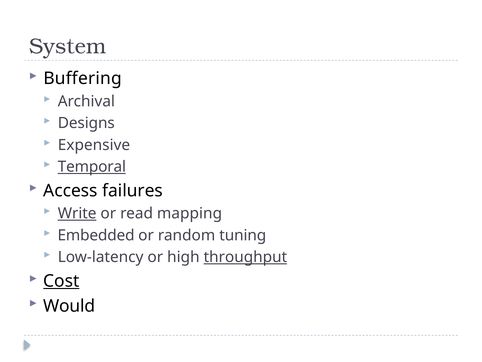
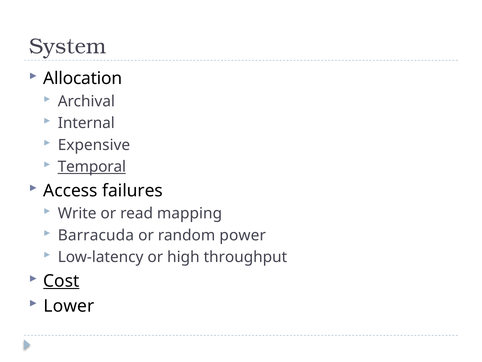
Buffering: Buffering -> Allocation
Designs: Designs -> Internal
Write underline: present -> none
Embedded: Embedded -> Barracuda
tuning: tuning -> power
throughput underline: present -> none
Would: Would -> Lower
